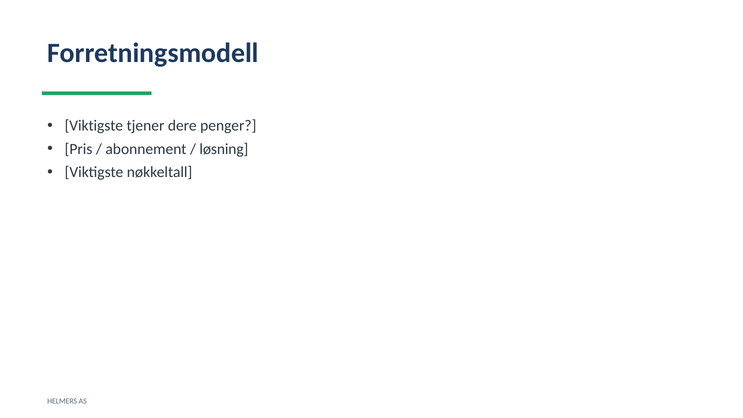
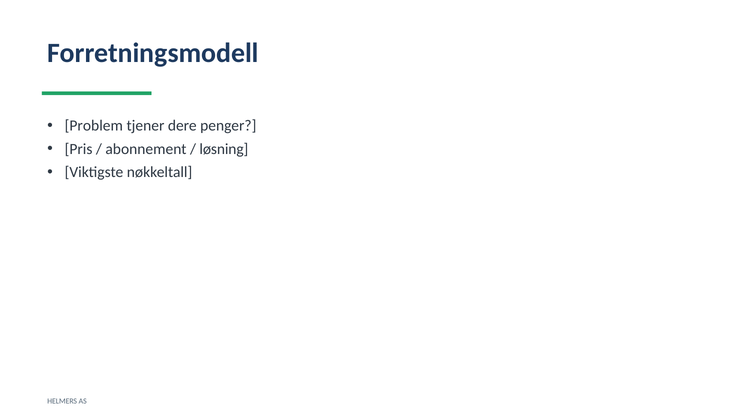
Viktigste at (94, 126): Viktigste -> Problem
